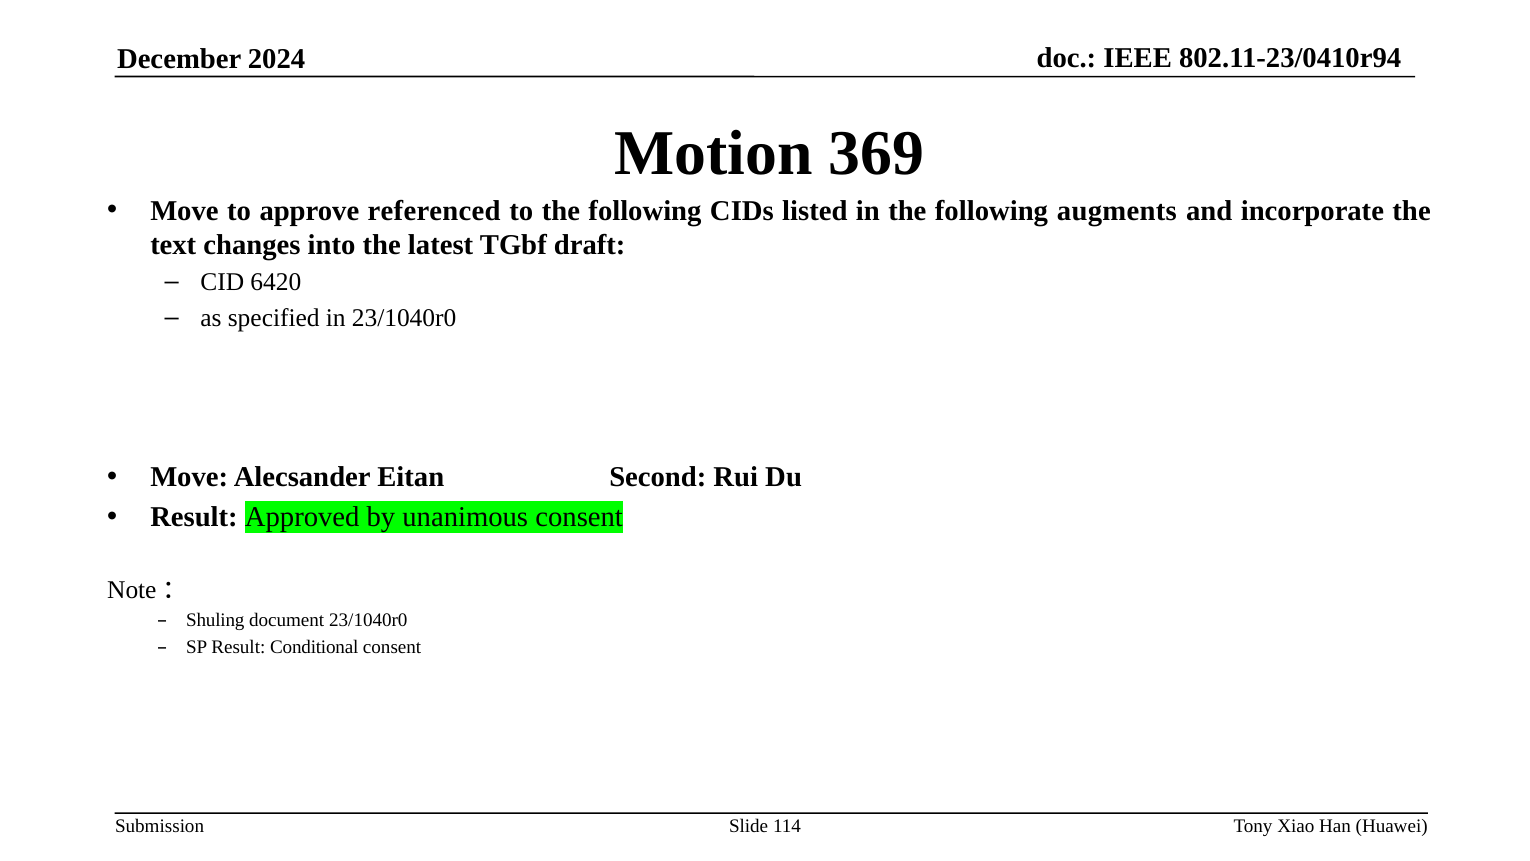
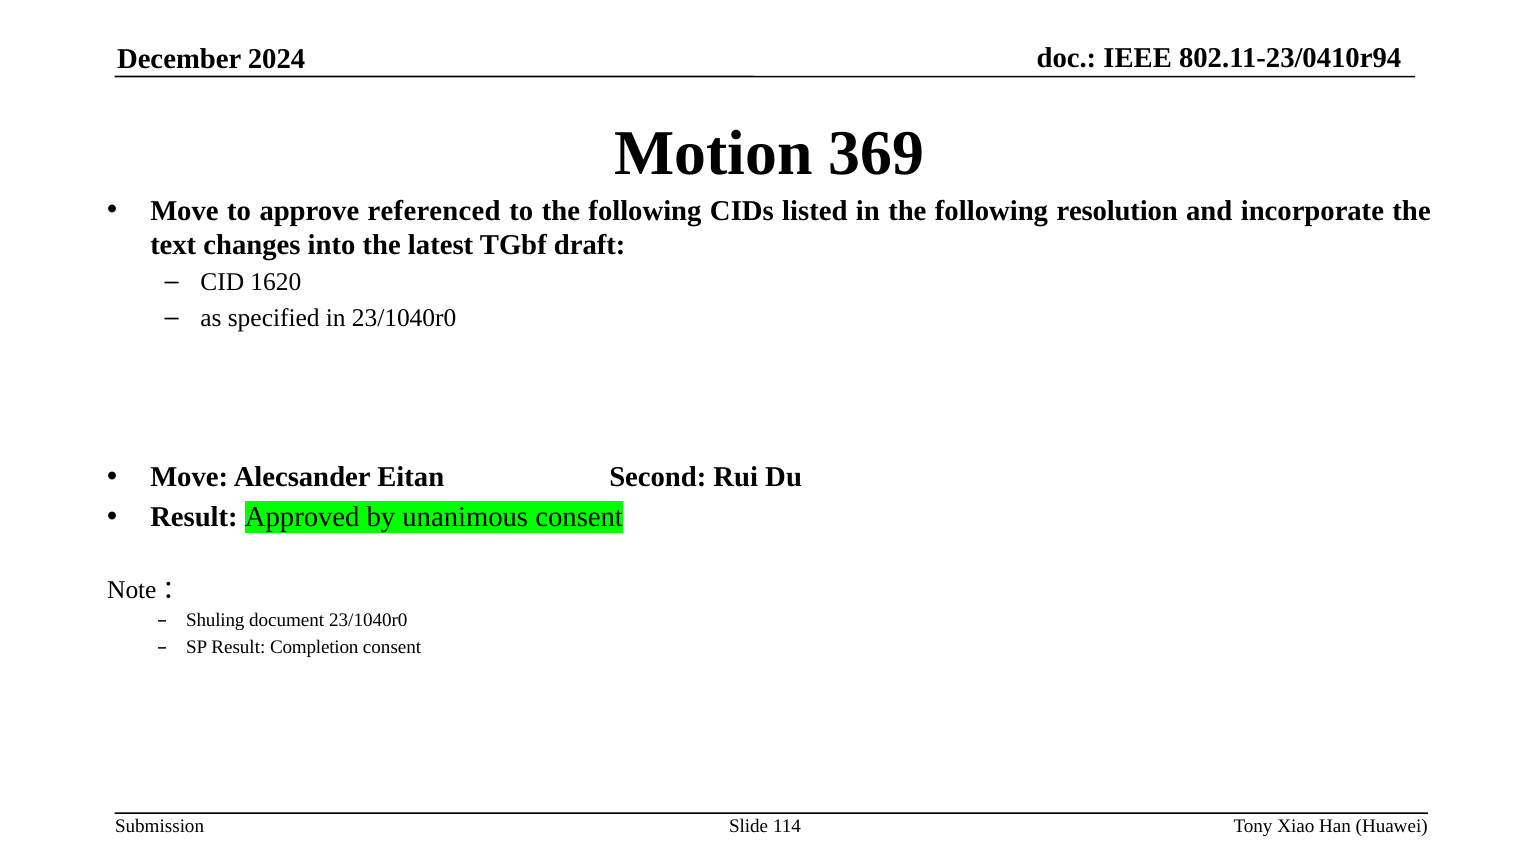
augments: augments -> resolution
6420: 6420 -> 1620
Conditional: Conditional -> Completion
